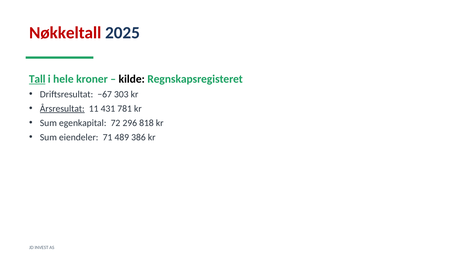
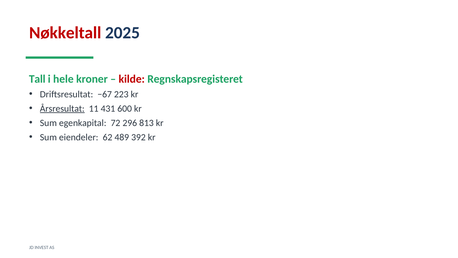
Tall underline: present -> none
kilde colour: black -> red
303: 303 -> 223
781: 781 -> 600
818: 818 -> 813
71: 71 -> 62
386: 386 -> 392
